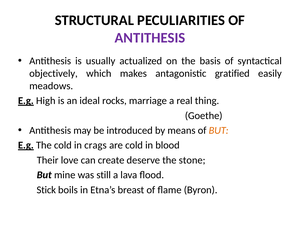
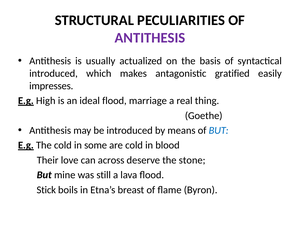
objectively at (53, 73): objectively -> introduced
meadows: meadows -> impresses
ideal rocks: rocks -> flood
BUT at (219, 130) colour: orange -> blue
crags: crags -> some
create: create -> across
